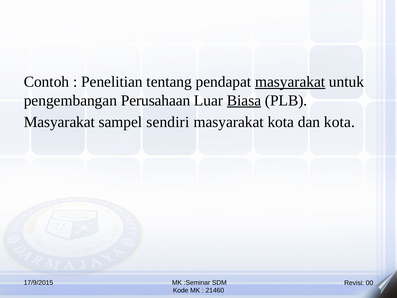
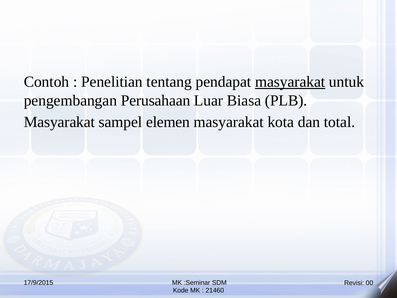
Biasa underline: present -> none
sendiri: sendiri -> elemen
dan kota: kota -> total
